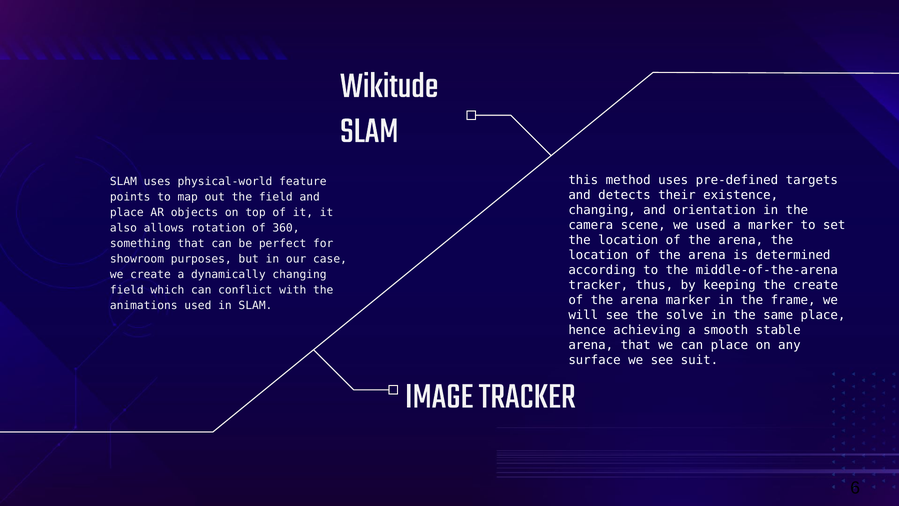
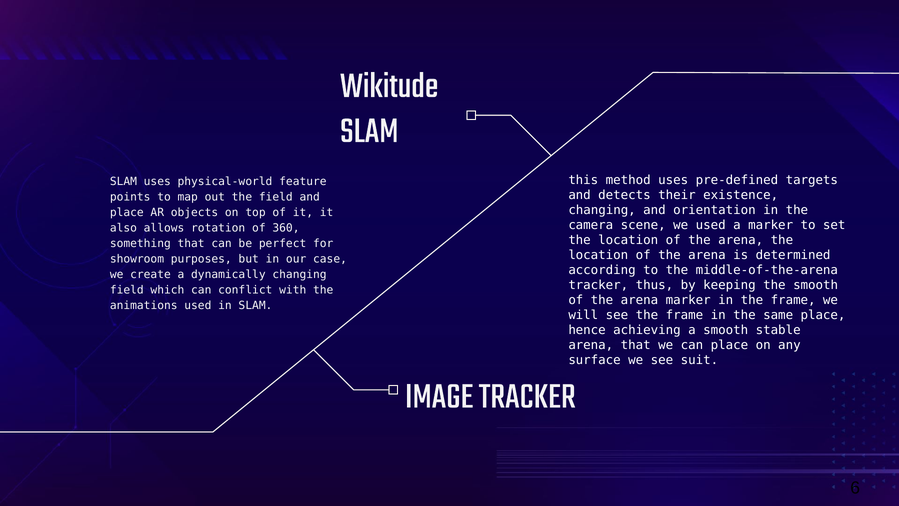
the create: create -> smooth
see the solve: solve -> frame
